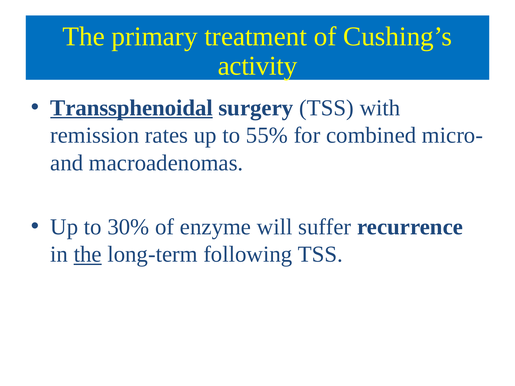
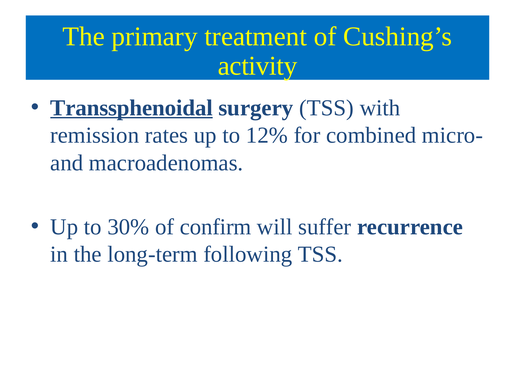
55%: 55% -> 12%
enzyme: enzyme -> confirm
the at (88, 255) underline: present -> none
